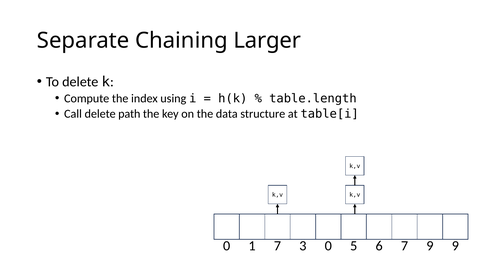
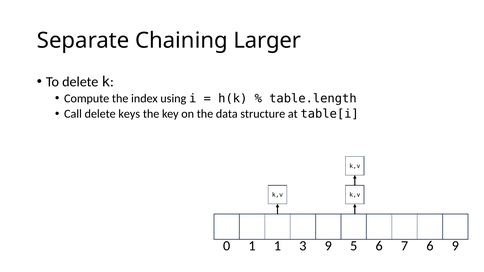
path: path -> keys
1 7: 7 -> 1
3 0: 0 -> 9
7 9: 9 -> 6
